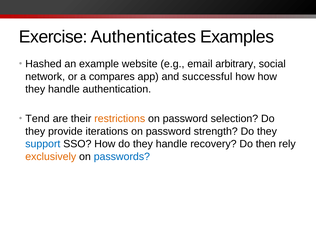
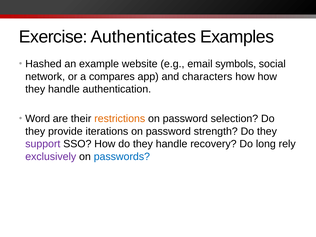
arbitrary: arbitrary -> symbols
successful: successful -> characters
Tend: Tend -> Word
support colour: blue -> purple
then: then -> long
exclusively colour: orange -> purple
